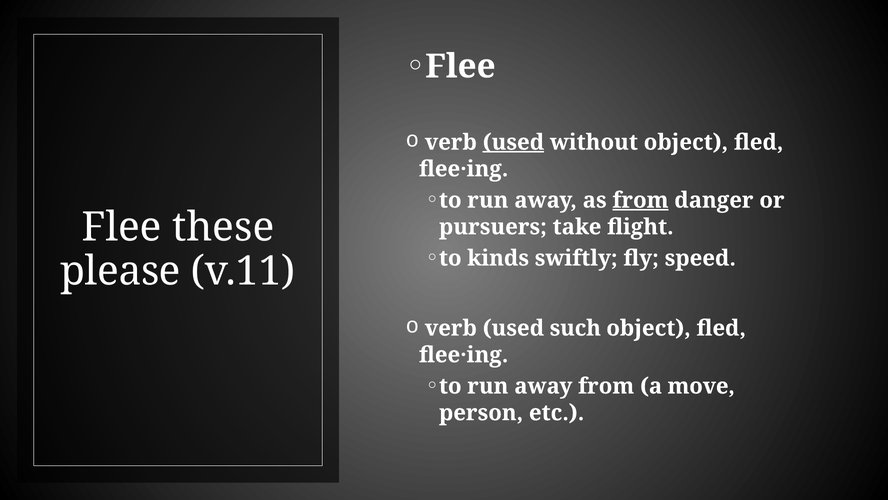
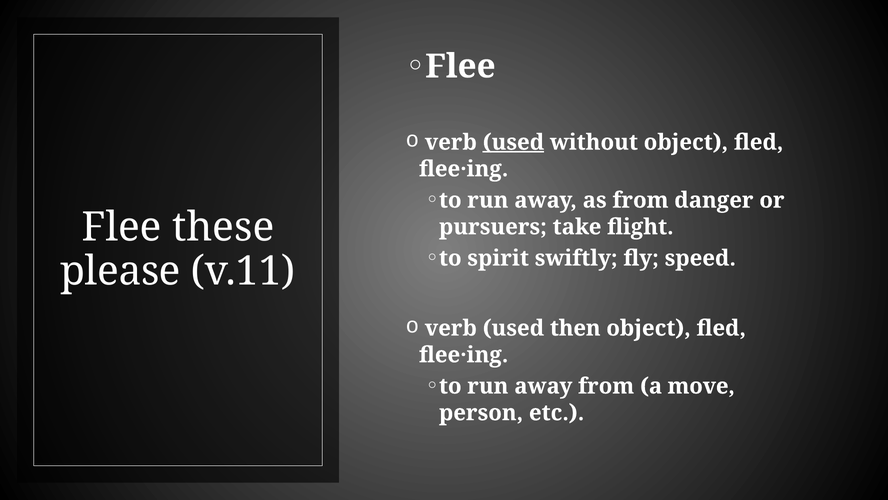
from at (640, 200) underline: present -> none
kinds: kinds -> spirit
such: such -> then
